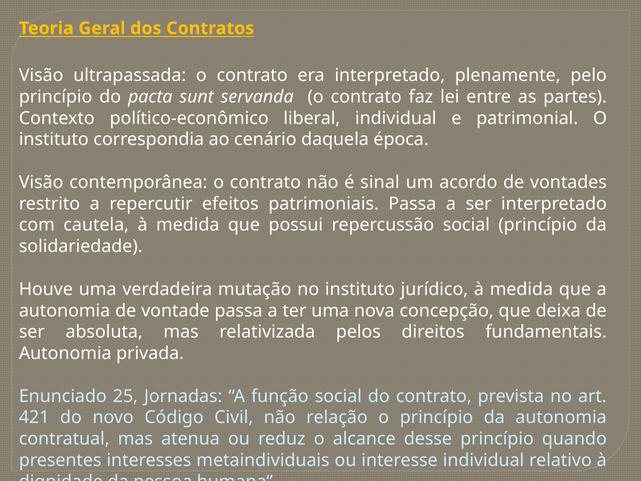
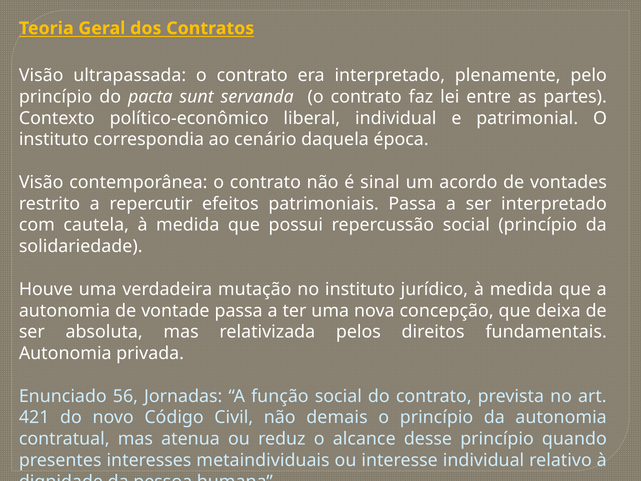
25: 25 -> 56
relação: relação -> demais
